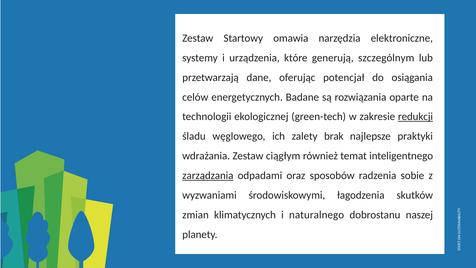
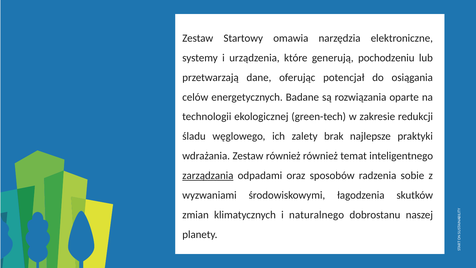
szczególnym: szczególnym -> pochodzeniu
redukcji underline: present -> none
Zestaw ciągłym: ciągłym -> również
